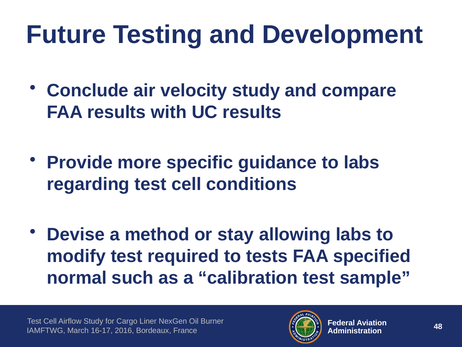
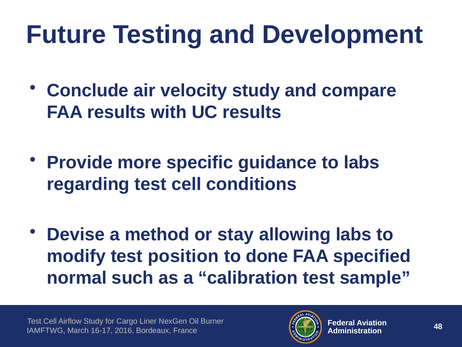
required: required -> position
tests: tests -> done
